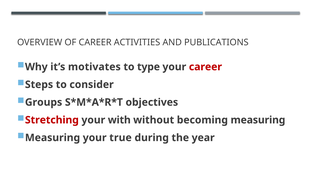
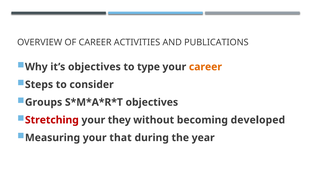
it’s motivates: motivates -> objectives
career at (205, 67) colour: red -> orange
with: with -> they
becoming measuring: measuring -> developed
true: true -> that
